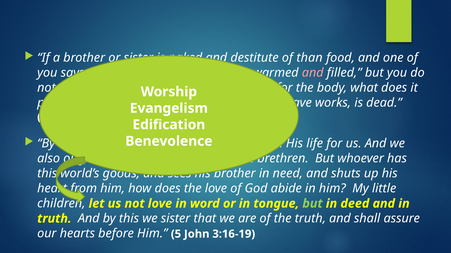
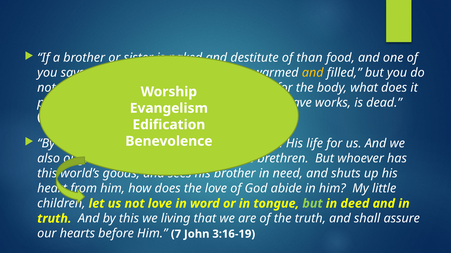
and at (313, 73) colour: pink -> yellow
we sister: sister -> living
5: 5 -> 7
